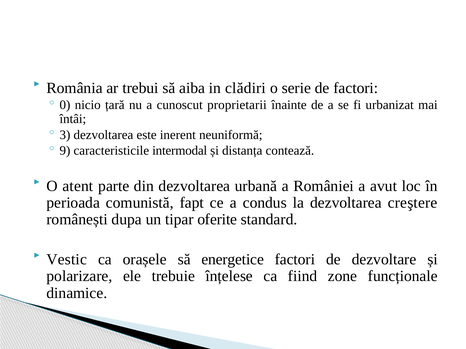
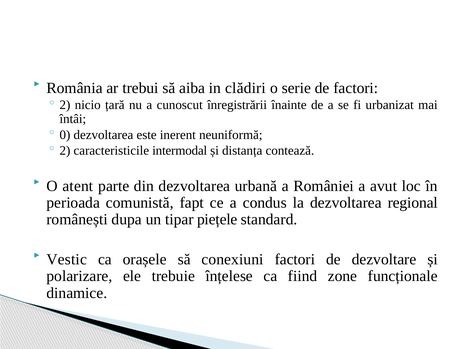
0 at (65, 105): 0 -> 2
proprietarii: proprietarii -> înregistrării
3: 3 -> 0
9 at (65, 151): 9 -> 2
creştere: creştere -> regional
oferite: oferite -> piețele
energetice: energetice -> conexiuni
